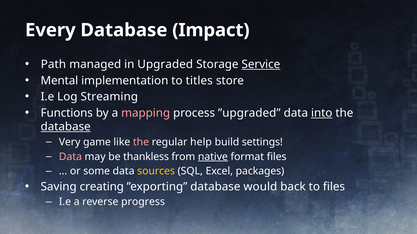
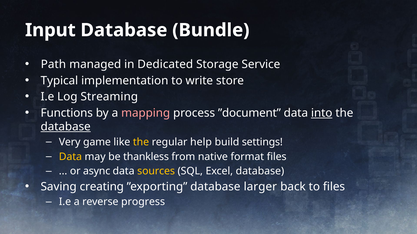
Every: Every -> Input
Impact: Impact -> Bundle
Upgraded: Upgraded -> Dedicated
Service underline: present -> none
Mental: Mental -> Typical
titles: titles -> write
”upgraded: ”upgraded -> ”document
the at (141, 142) colour: pink -> yellow
Data at (70, 157) colour: pink -> yellow
native underline: present -> none
some: some -> async
Excel packages: packages -> database
would: would -> larger
